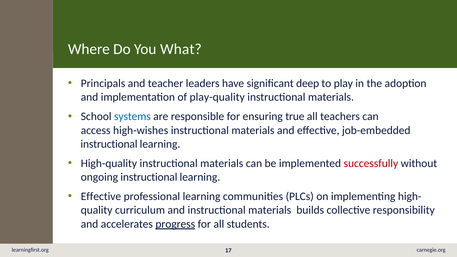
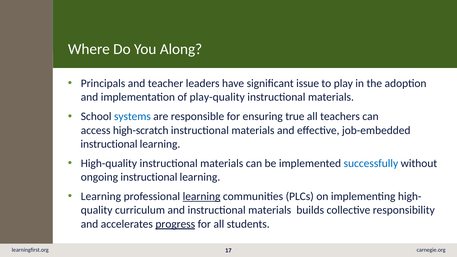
What: What -> Along
deep: deep -> issue
high-wishes: high-wishes -> high-scratch
successfully colour: red -> blue
Effective at (101, 197): Effective -> Learning
learning at (202, 197) underline: none -> present
